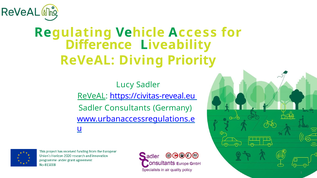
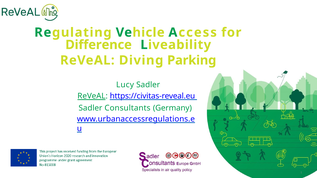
Priority: Priority -> Parking
